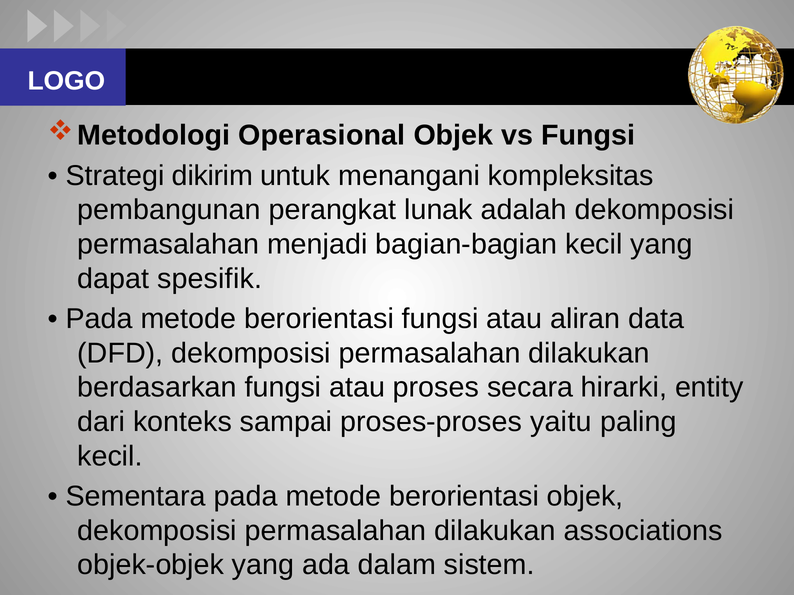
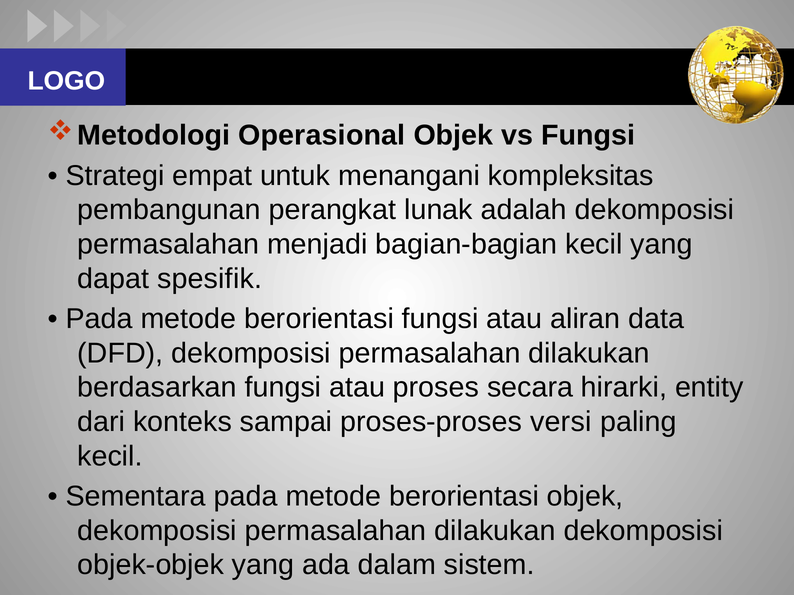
dikirim: dikirim -> empat
yaitu: yaitu -> versi
dilakukan associations: associations -> dekomposisi
